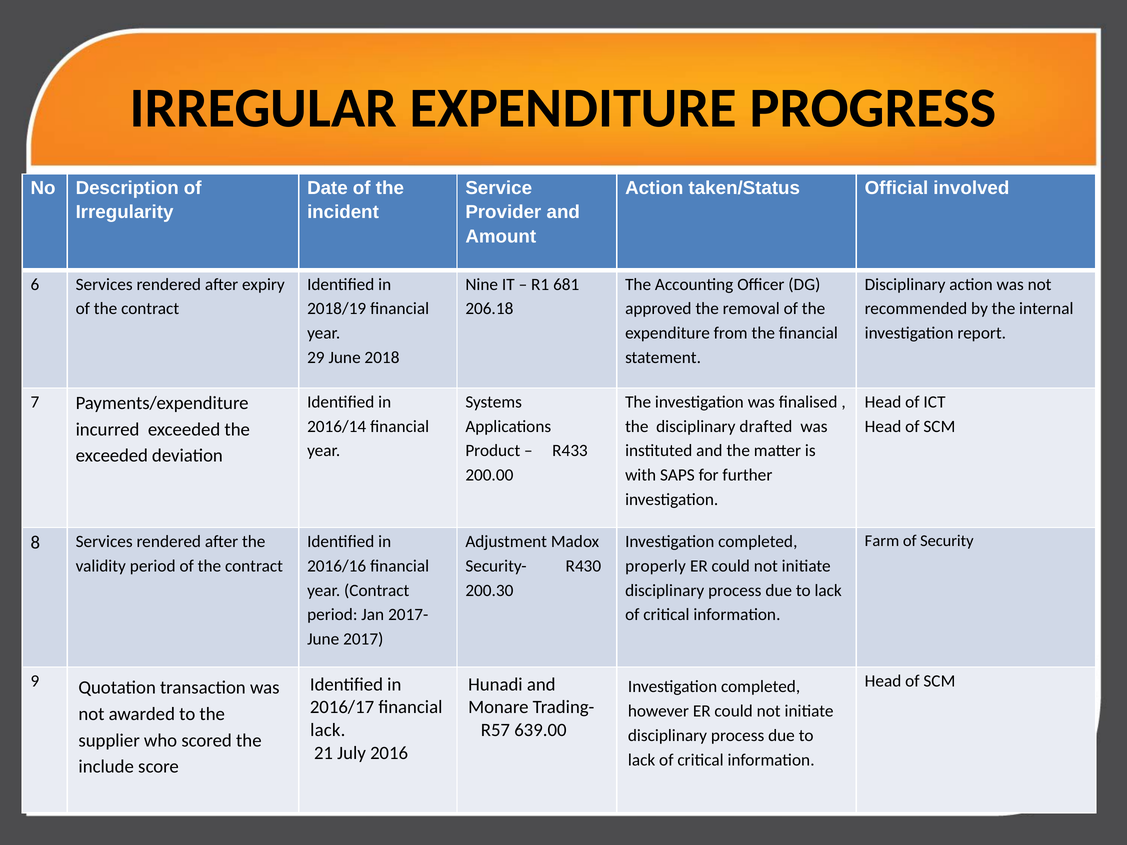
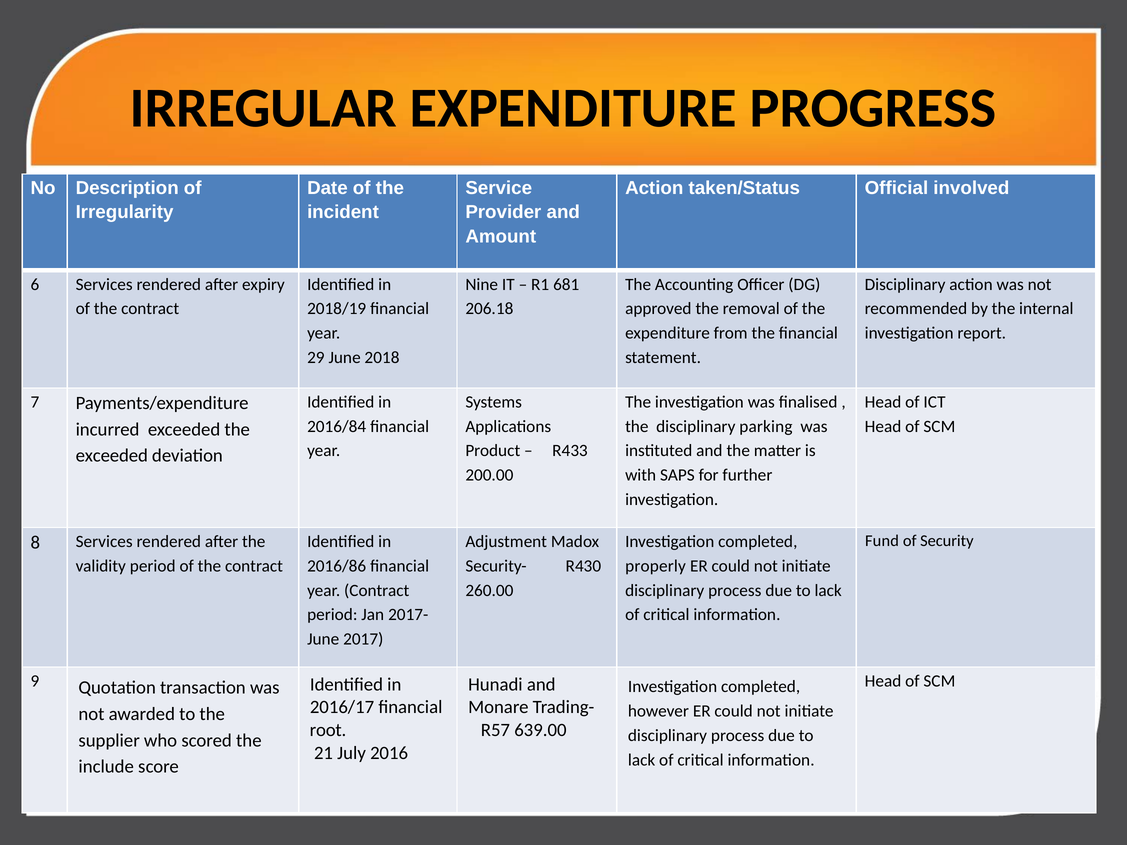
2016/14: 2016/14 -> 2016/84
drafted: drafted -> parking
Farm: Farm -> Fund
2016/16: 2016/16 -> 2016/86
200.30: 200.30 -> 260.00
lack at (328, 730): lack -> root
